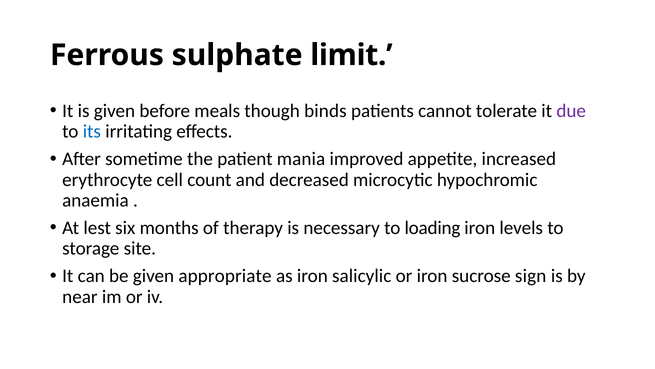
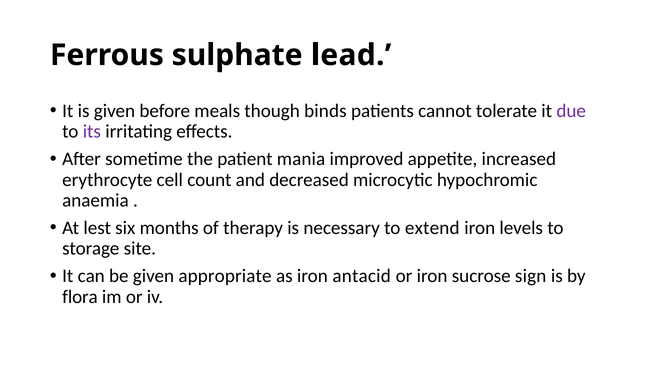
limit: limit -> lead
its colour: blue -> purple
loading: loading -> extend
salicylic: salicylic -> antacid
near: near -> flora
